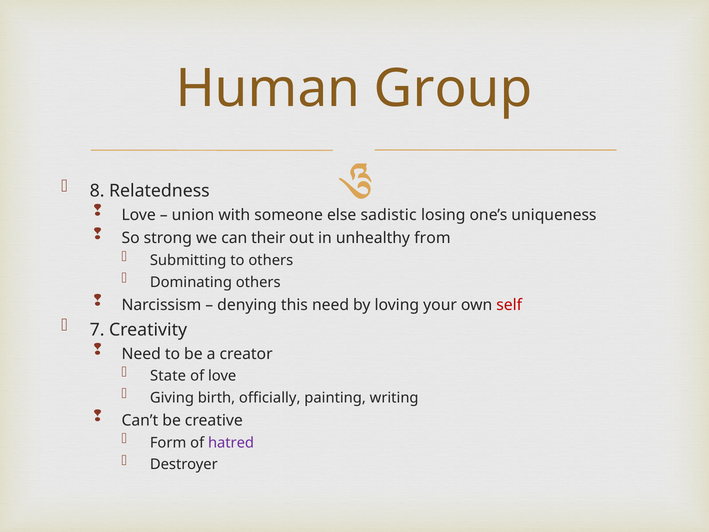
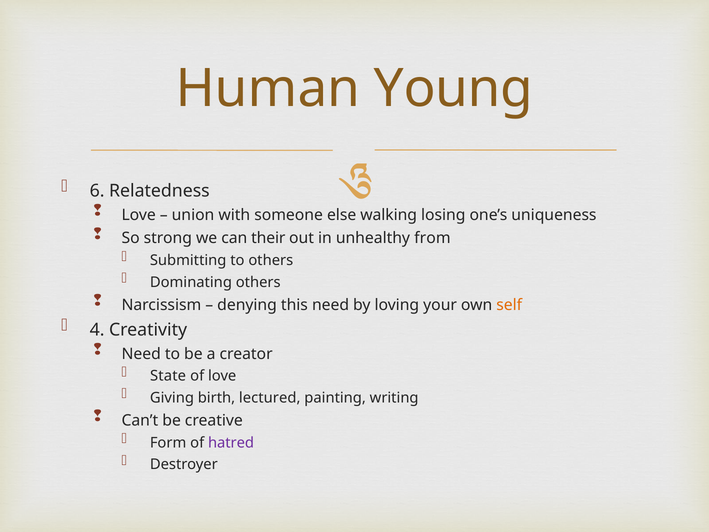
Group: Group -> Young
8: 8 -> 6
sadistic: sadistic -> walking
self colour: red -> orange
7: 7 -> 4
officially: officially -> lectured
